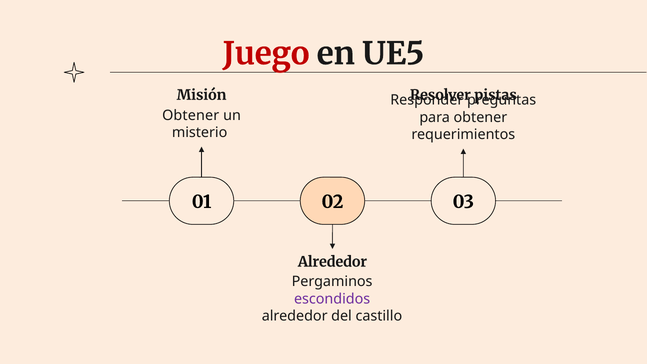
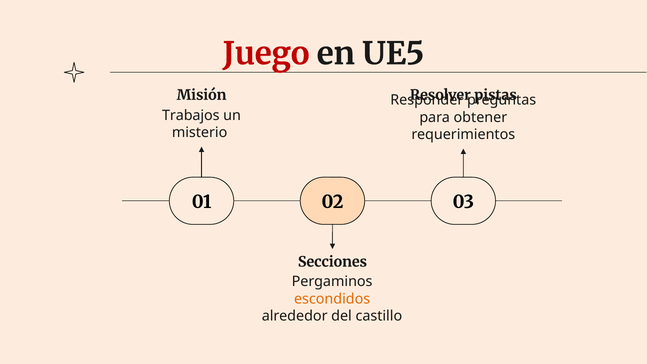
Obtener at (191, 115): Obtener -> Trabajos
Alrededor at (332, 262): Alrededor -> Secciones
escondidos colour: purple -> orange
